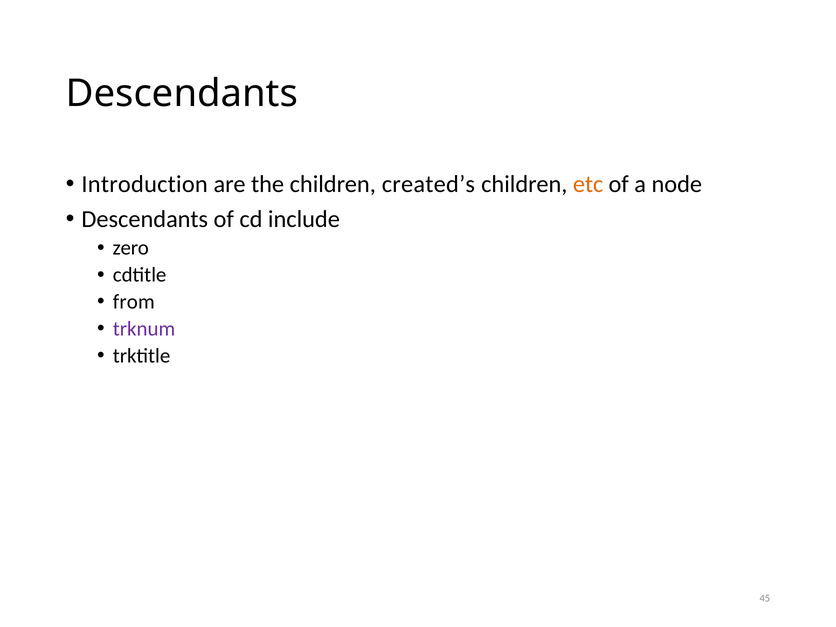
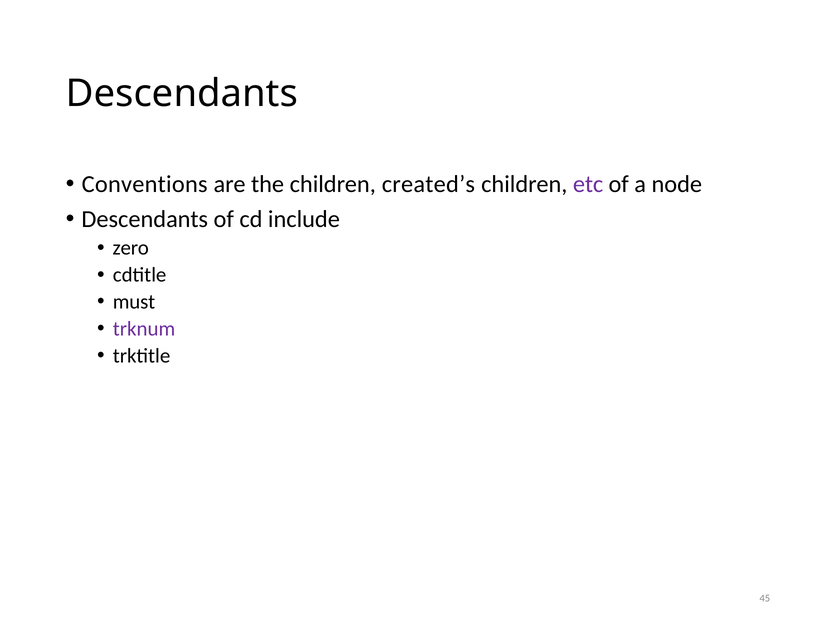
Introduction: Introduction -> Conventions
etc colour: orange -> purple
from: from -> must
